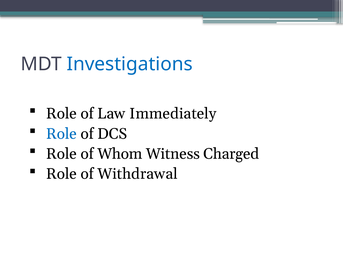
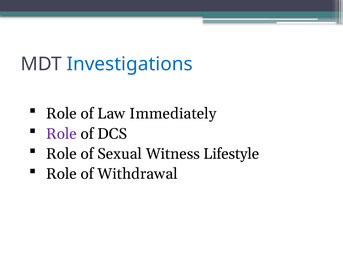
Role at (62, 134) colour: blue -> purple
Whom: Whom -> Sexual
Charged: Charged -> Lifestyle
